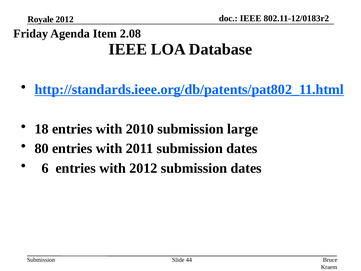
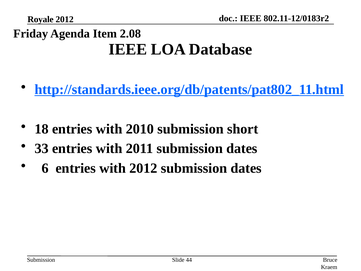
large: large -> short
80: 80 -> 33
